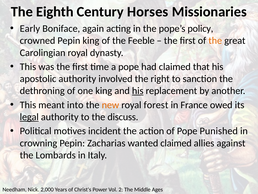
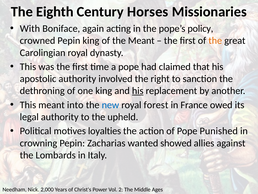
Early: Early -> With
the Feeble: Feeble -> Meant
new colour: orange -> blue
legal underline: present -> none
discuss: discuss -> upheld
incident: incident -> loyalties
wanted claimed: claimed -> showed
